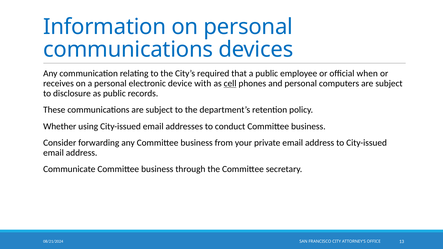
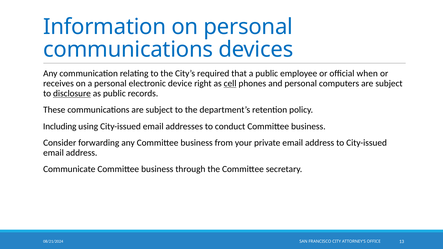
with: with -> right
disclosure underline: none -> present
Whether: Whether -> Including
